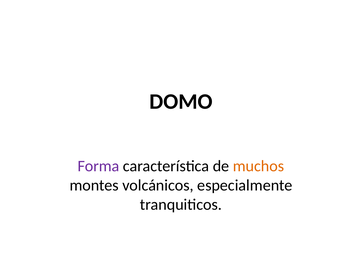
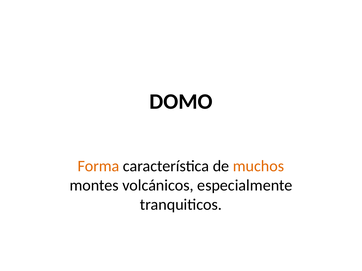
Forma colour: purple -> orange
